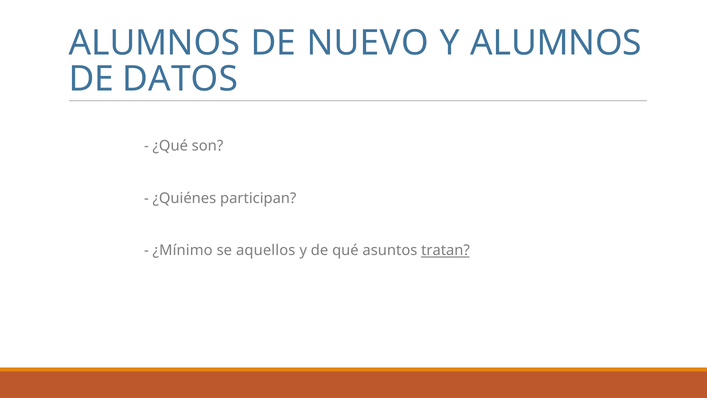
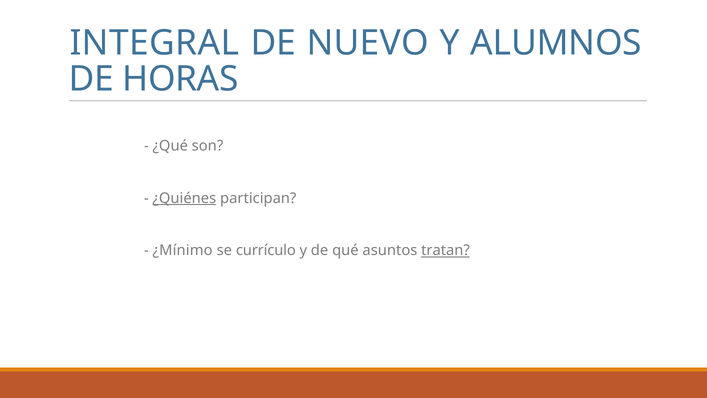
ALUMNOS at (155, 43): ALUMNOS -> INTEGRAL
DATOS: DATOS -> HORAS
¿Quiénes underline: none -> present
aquellos: aquellos -> currículo
